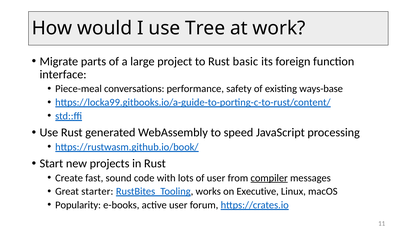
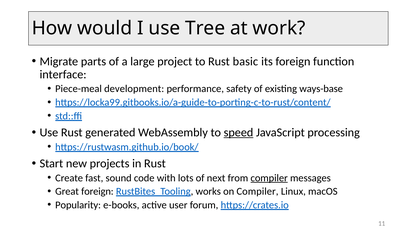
conversations: conversations -> development
speed underline: none -> present
of user: user -> next
Great starter: starter -> foreign
on Executive: Executive -> Compiler
